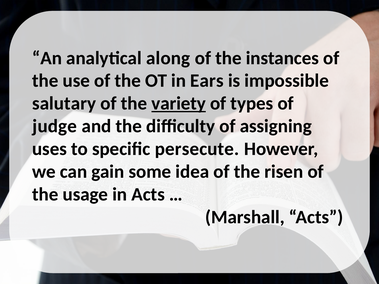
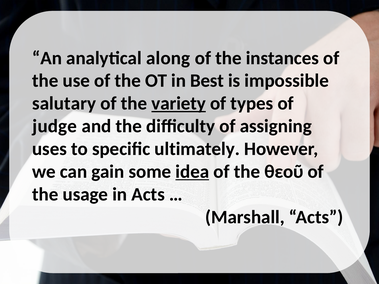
Ears: Ears -> Best
persecute: persecute -> ultimately
idea underline: none -> present
risen: risen -> θεοῦ
